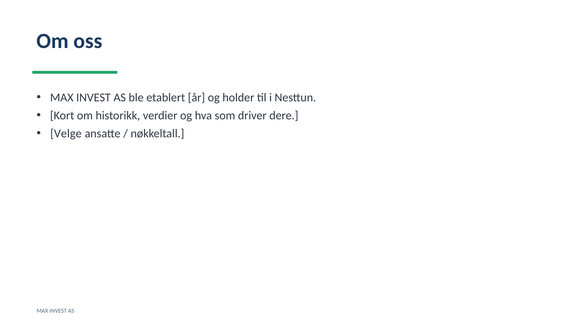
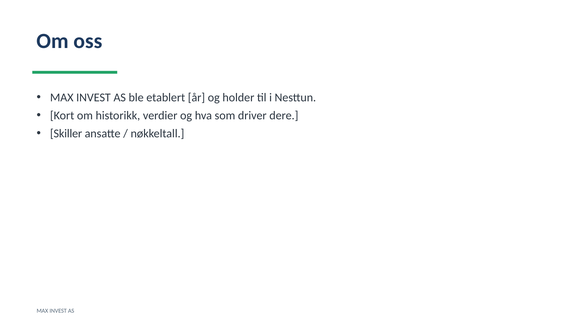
Velge: Velge -> Skiller
